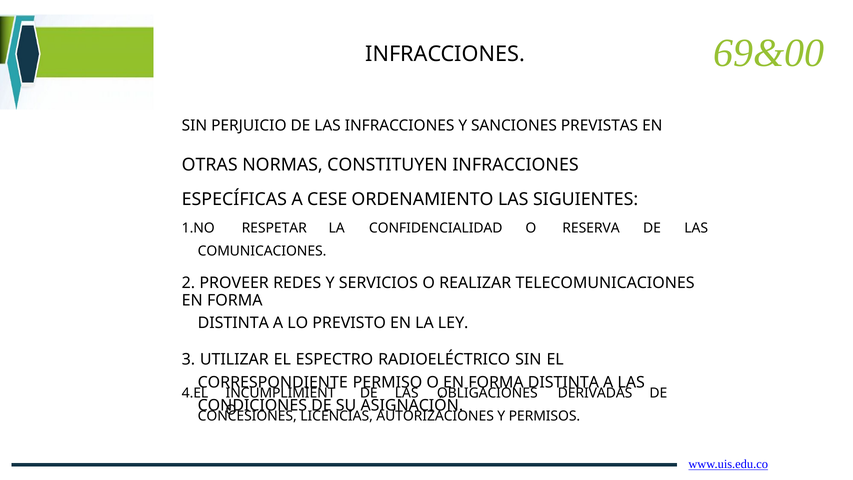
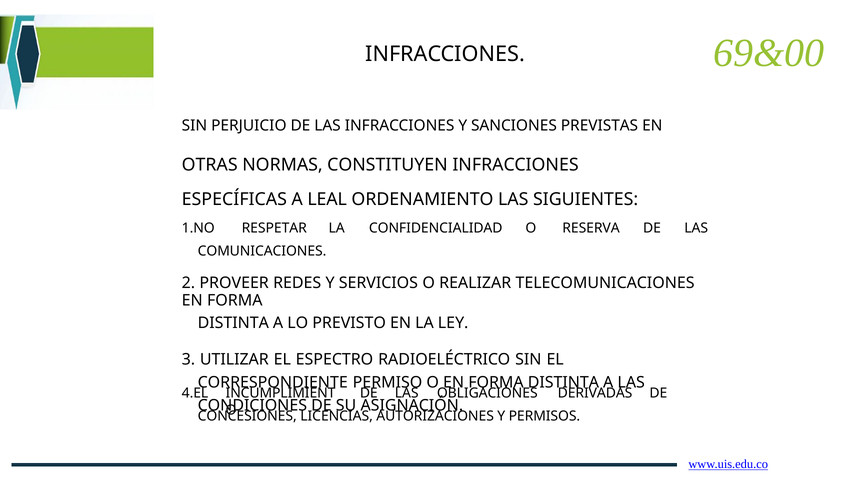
CESE: CESE -> LEAL
